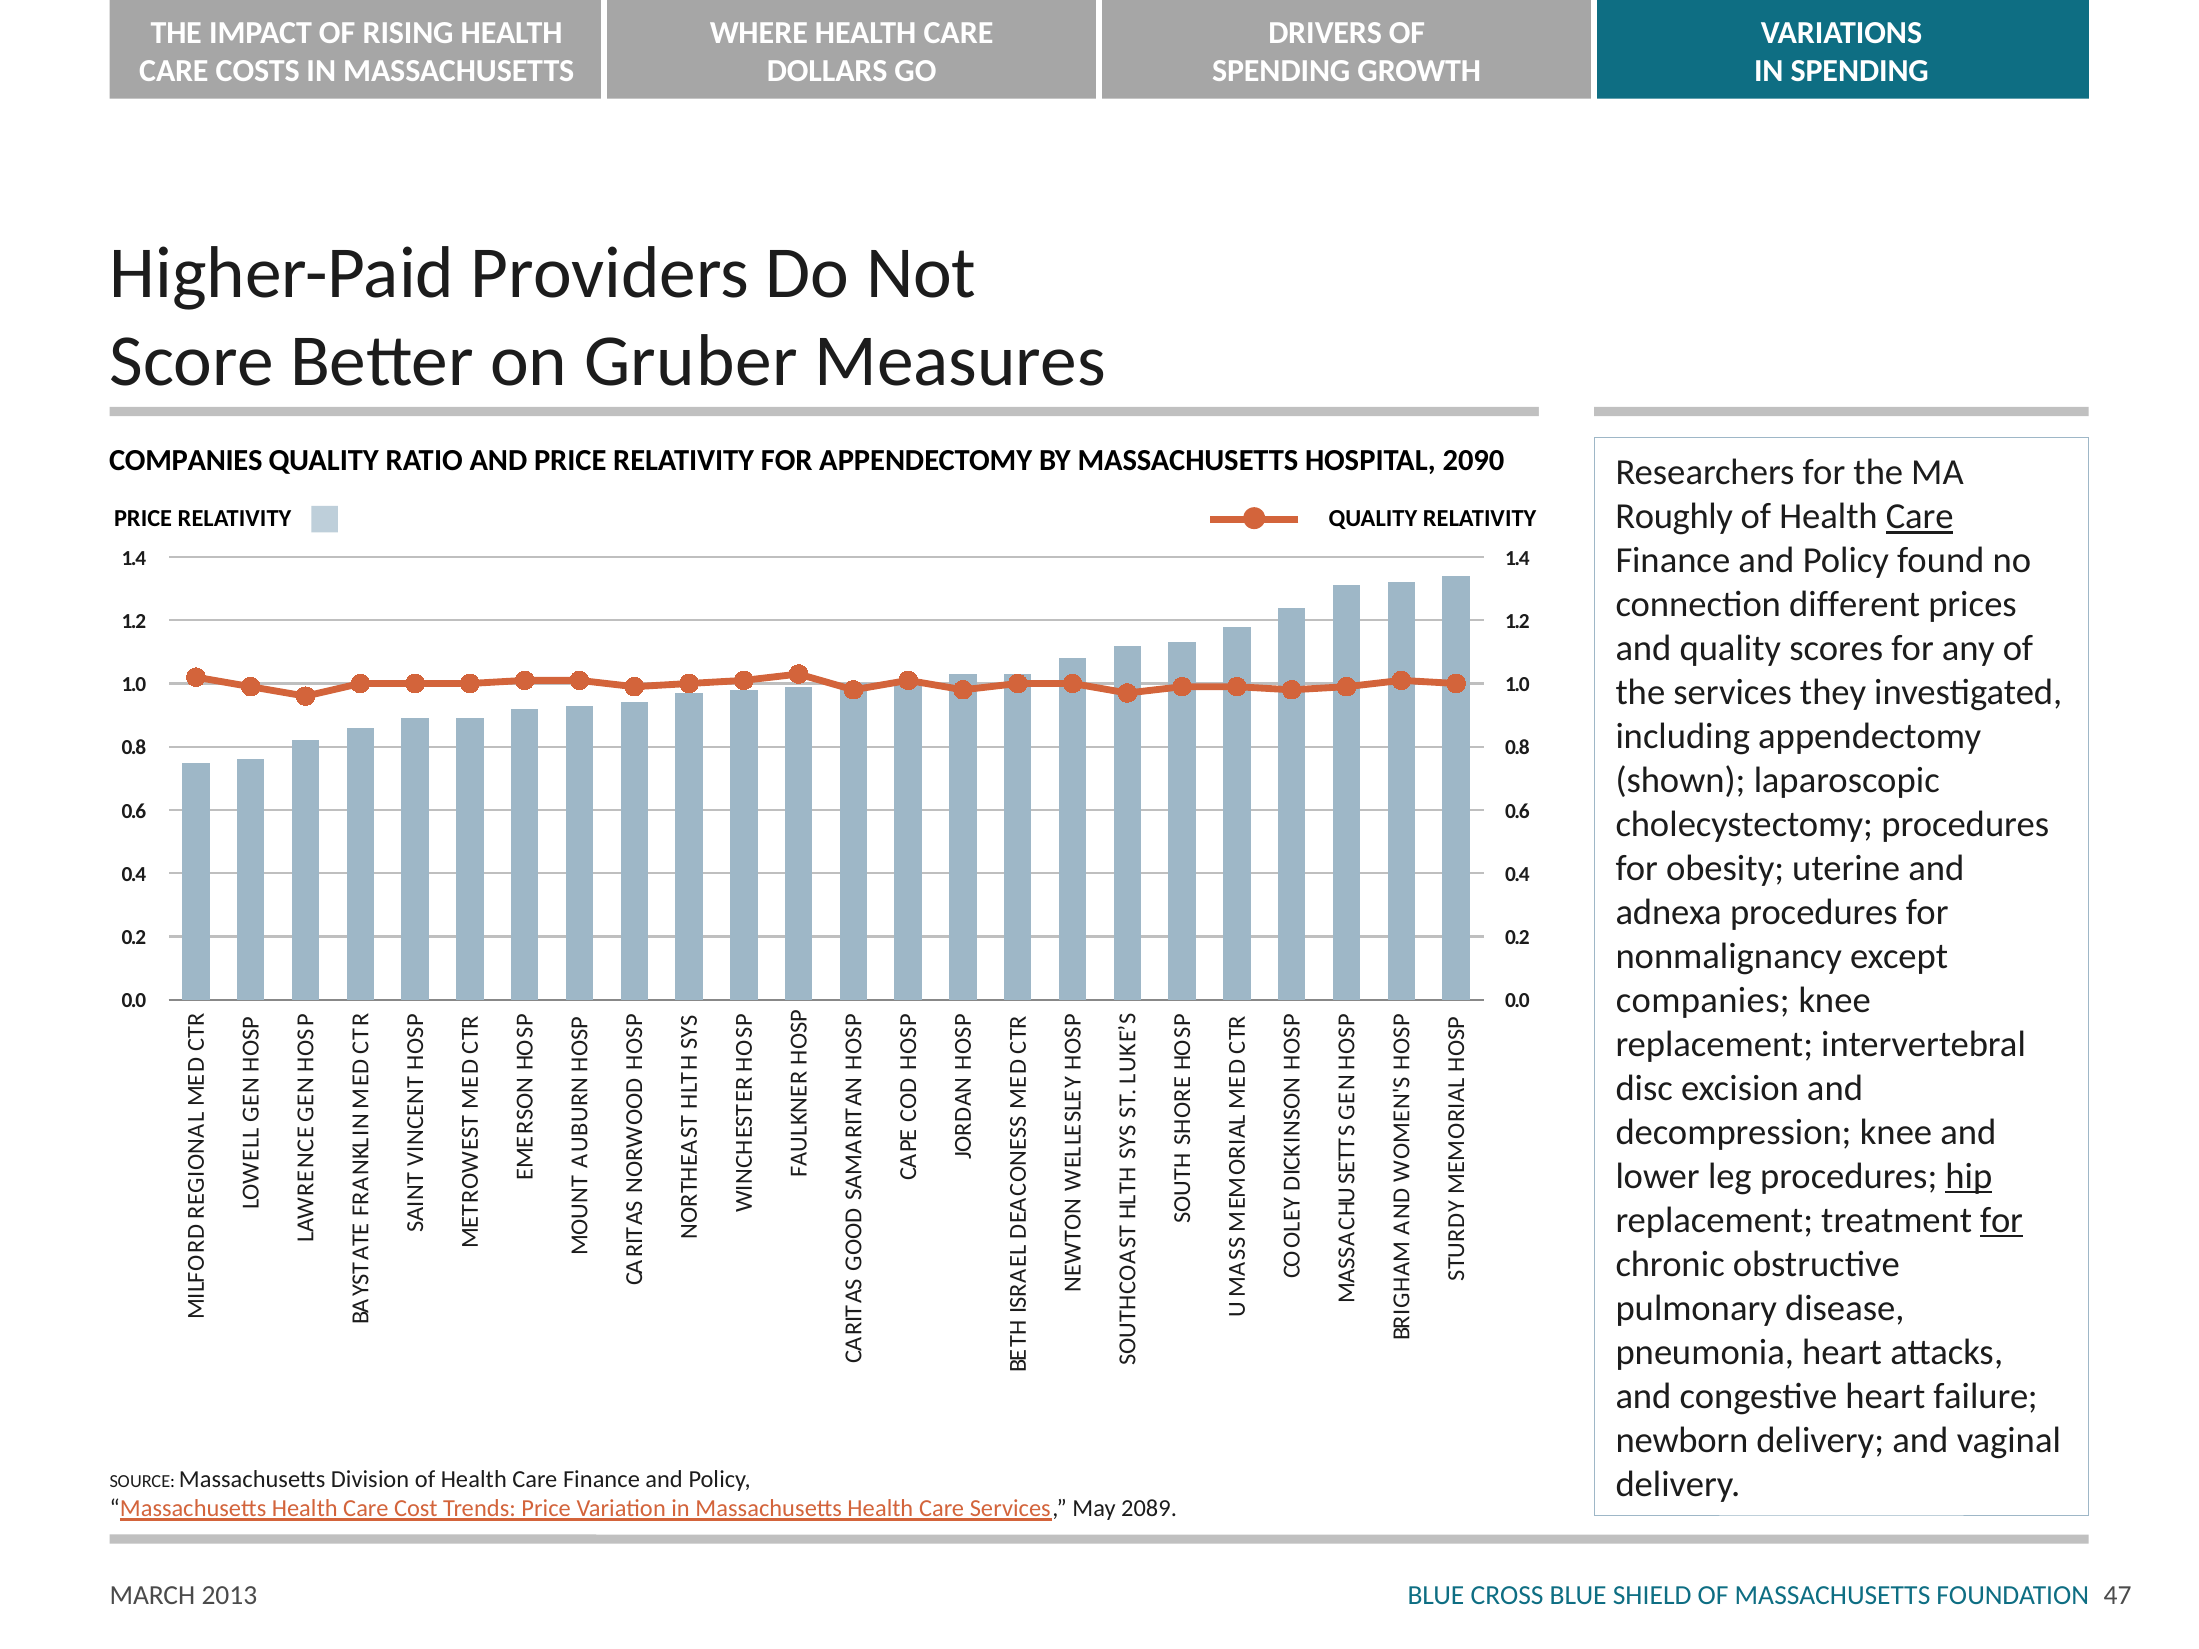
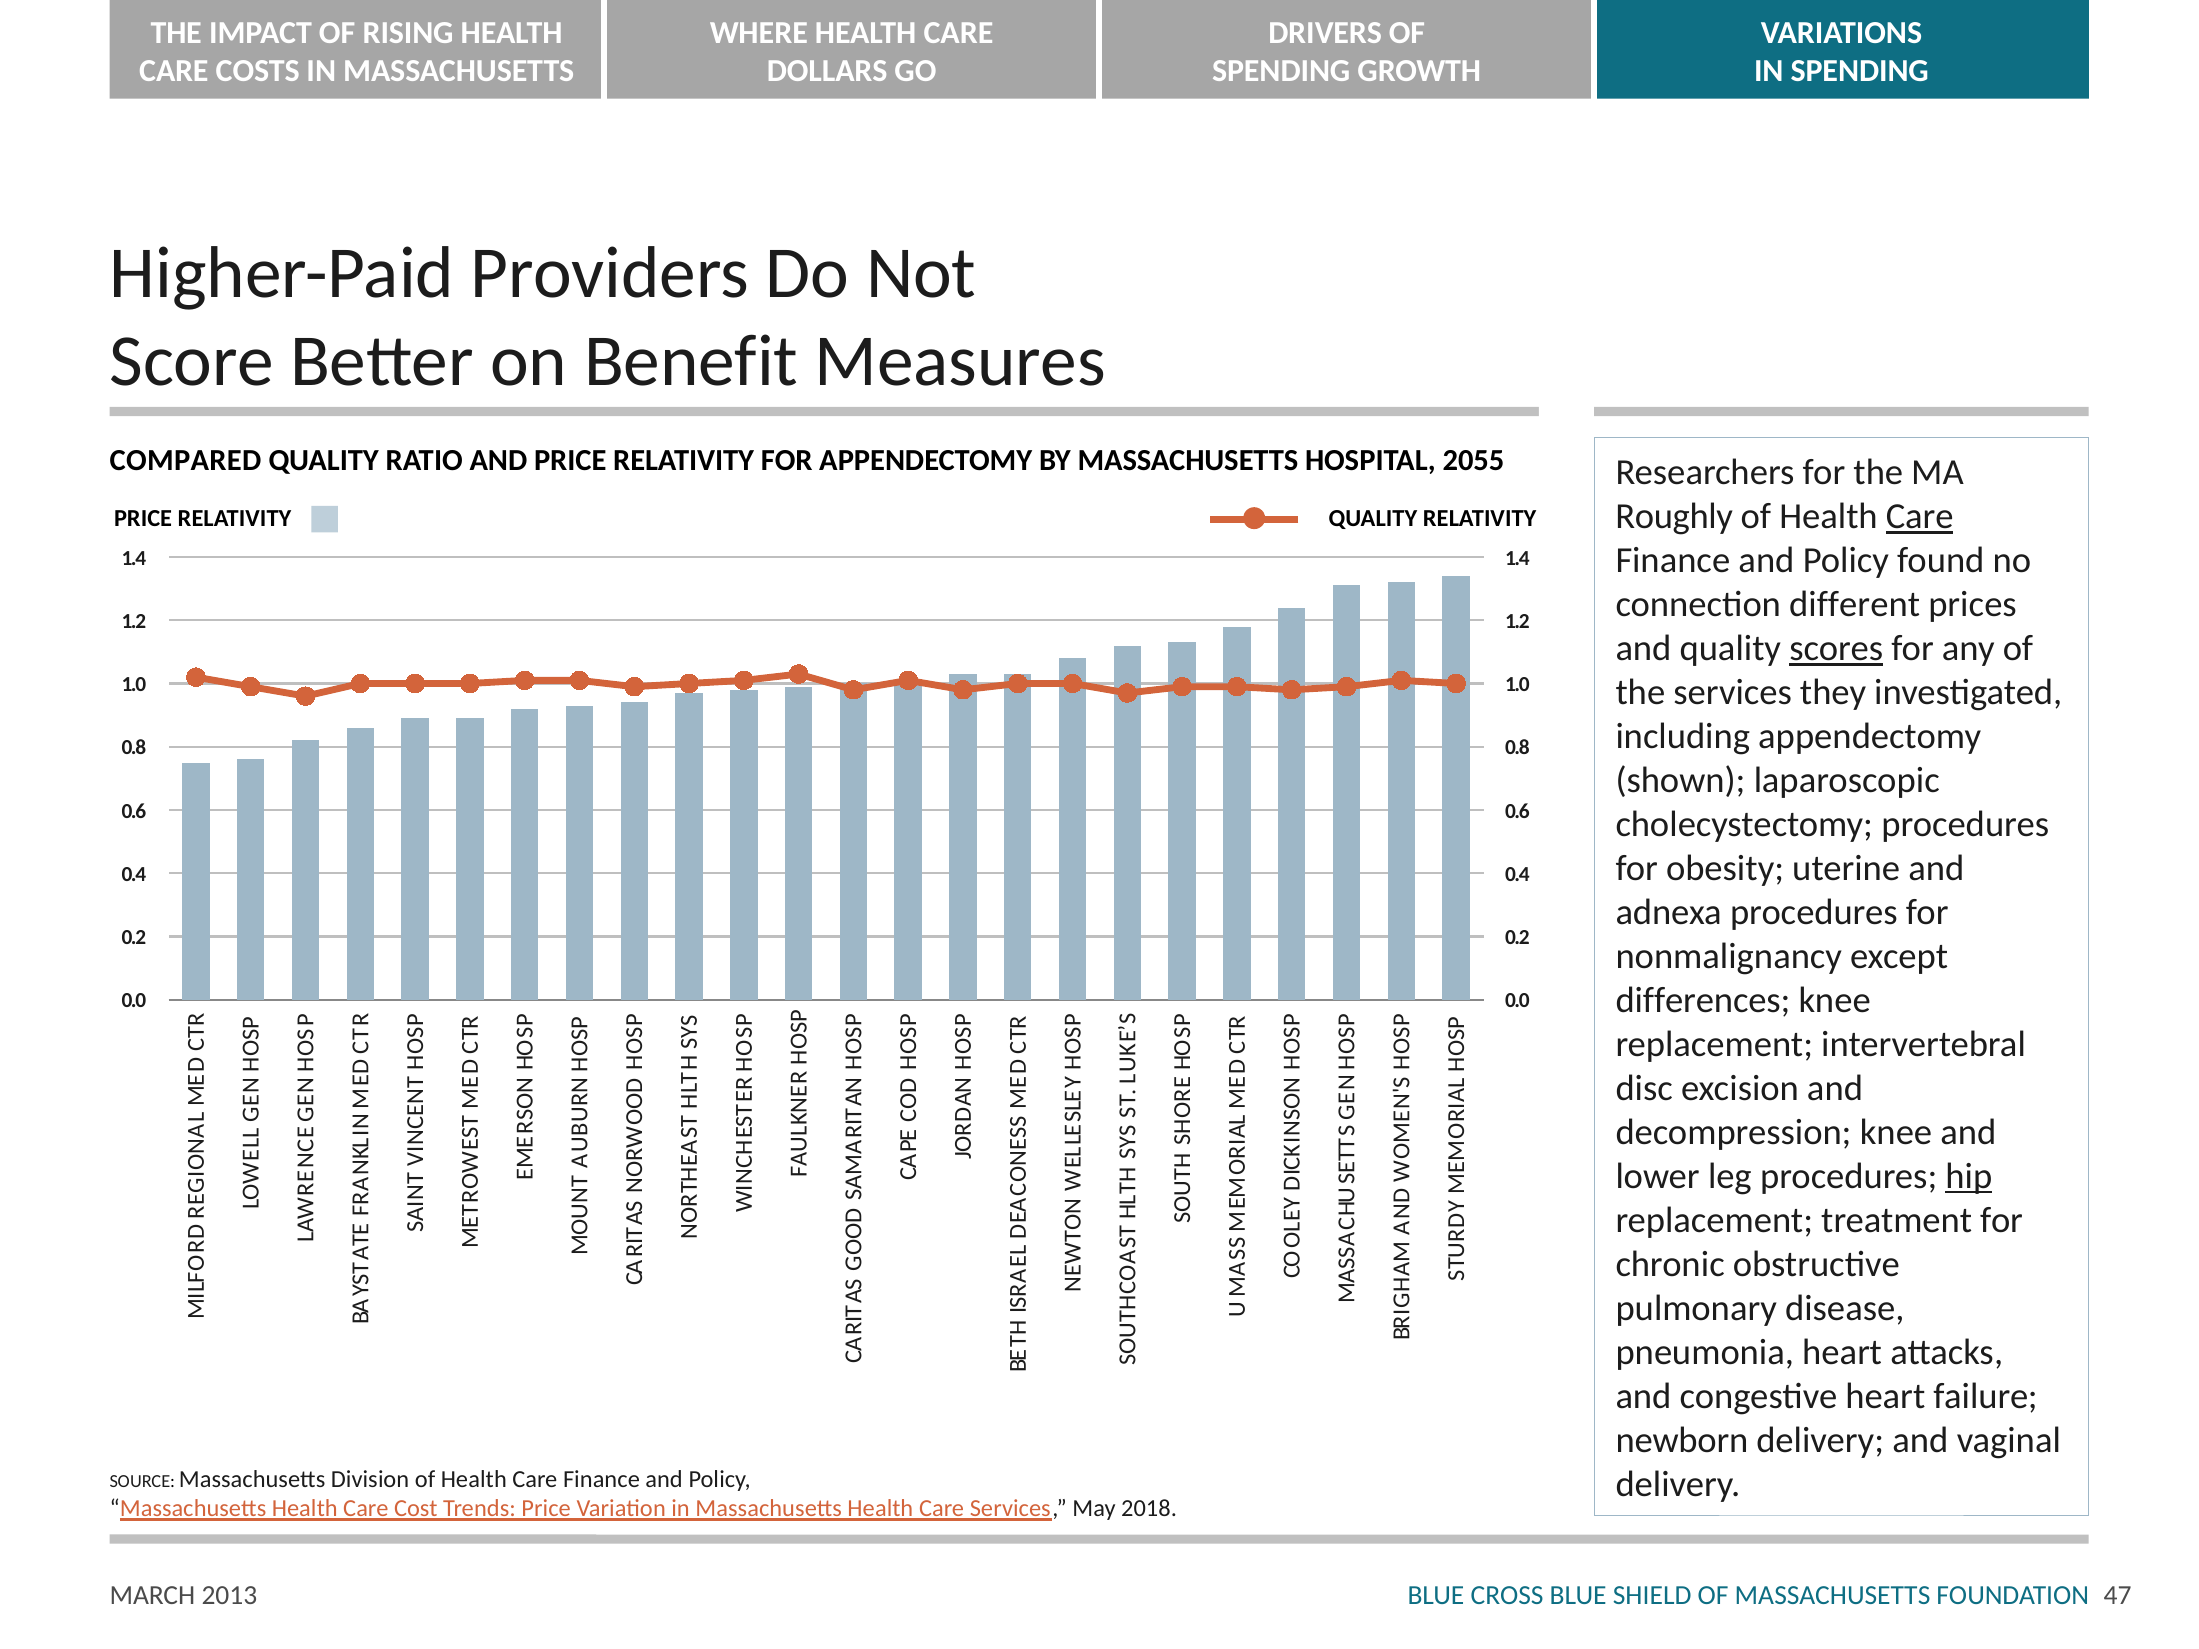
Gruber: Gruber -> Benefit
COMPANIES at (186, 461): COMPANIES -> COMPARED
2090: 2090 -> 2055
scores underline: none -> present
companies at (1703, 1001): companies -> differences
for at (2002, 1221) underline: present -> none
2089: 2089 -> 2018
